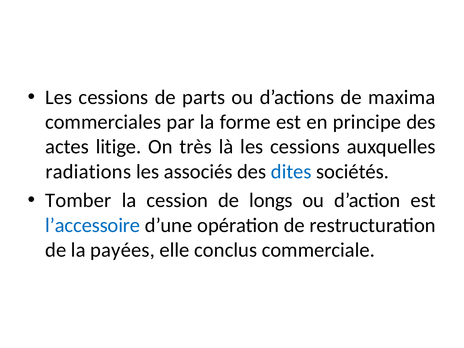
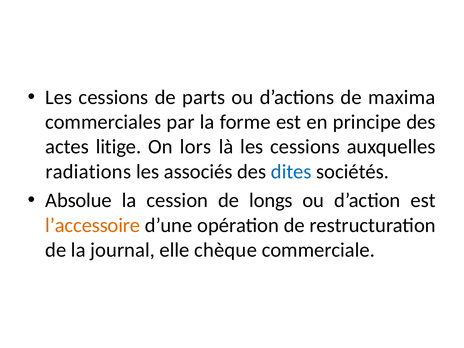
très: très -> lors
Tomber: Tomber -> Absolue
l’accessoire colour: blue -> orange
payées: payées -> journal
conclus: conclus -> chèque
